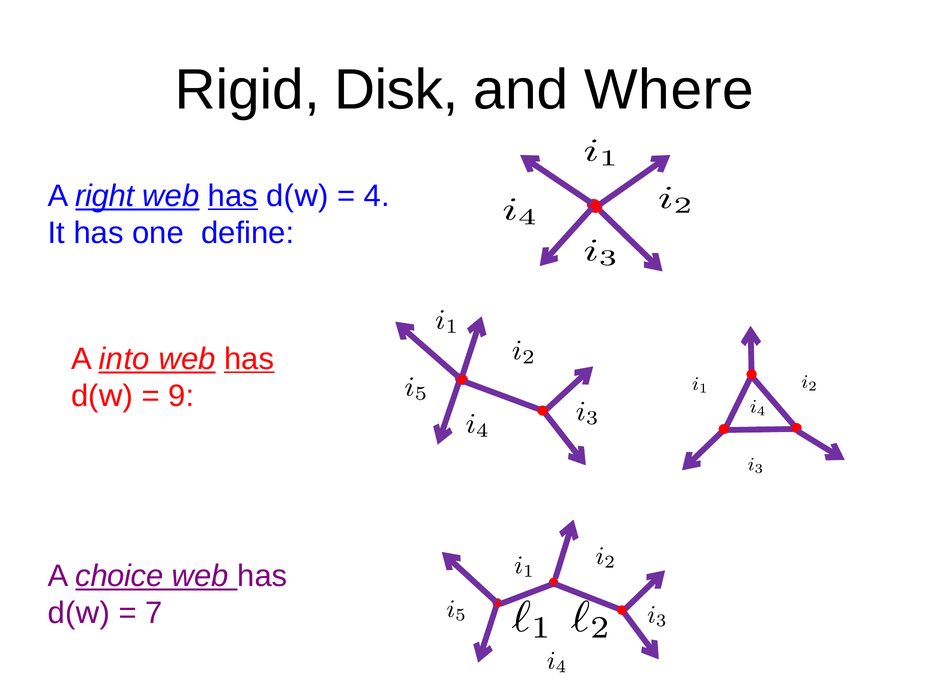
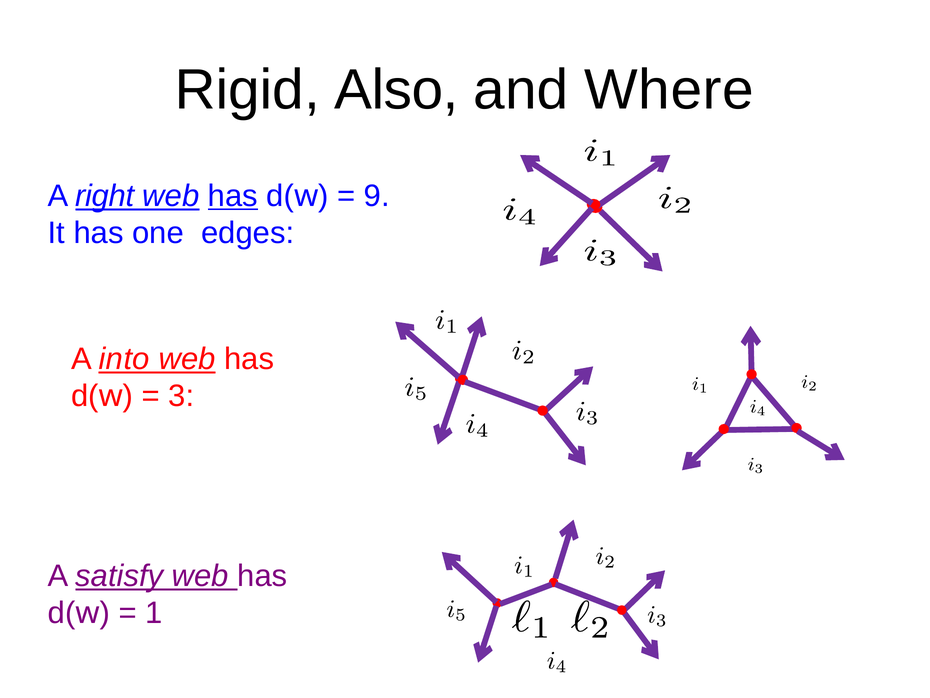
Disk: Disk -> Also
4: 4 -> 9
define: define -> edges
has at (249, 359) underline: present -> none
9: 9 -> 3
choice: choice -> satisfy
7: 7 -> 1
